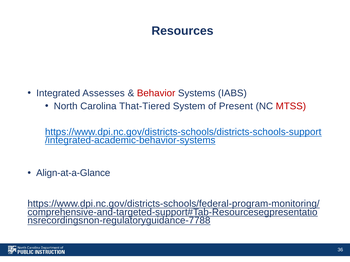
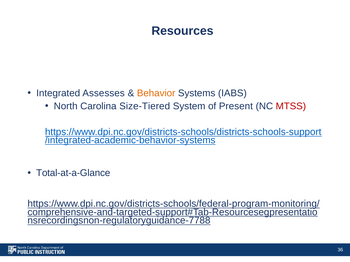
Behavior colour: red -> orange
That-Tiered: That-Tiered -> Size-Tiered
Align-at-a-Glance: Align-at-a-Glance -> Total-at-a-Glance
